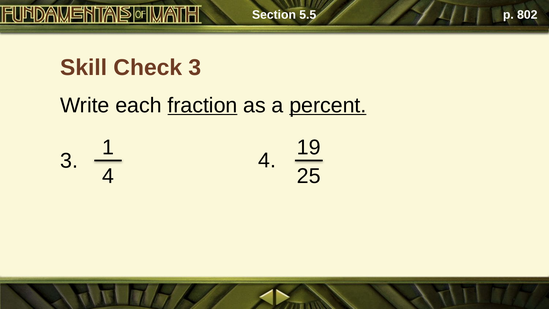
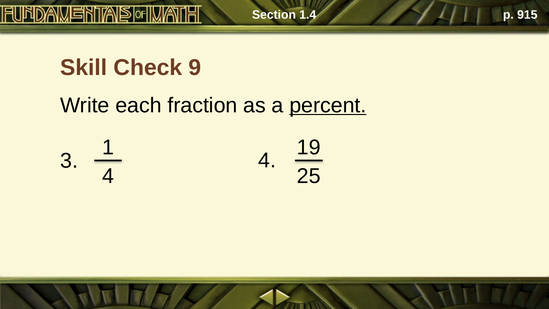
5.5: 5.5 -> 1.4
802: 802 -> 915
Check 3: 3 -> 9
fraction underline: present -> none
